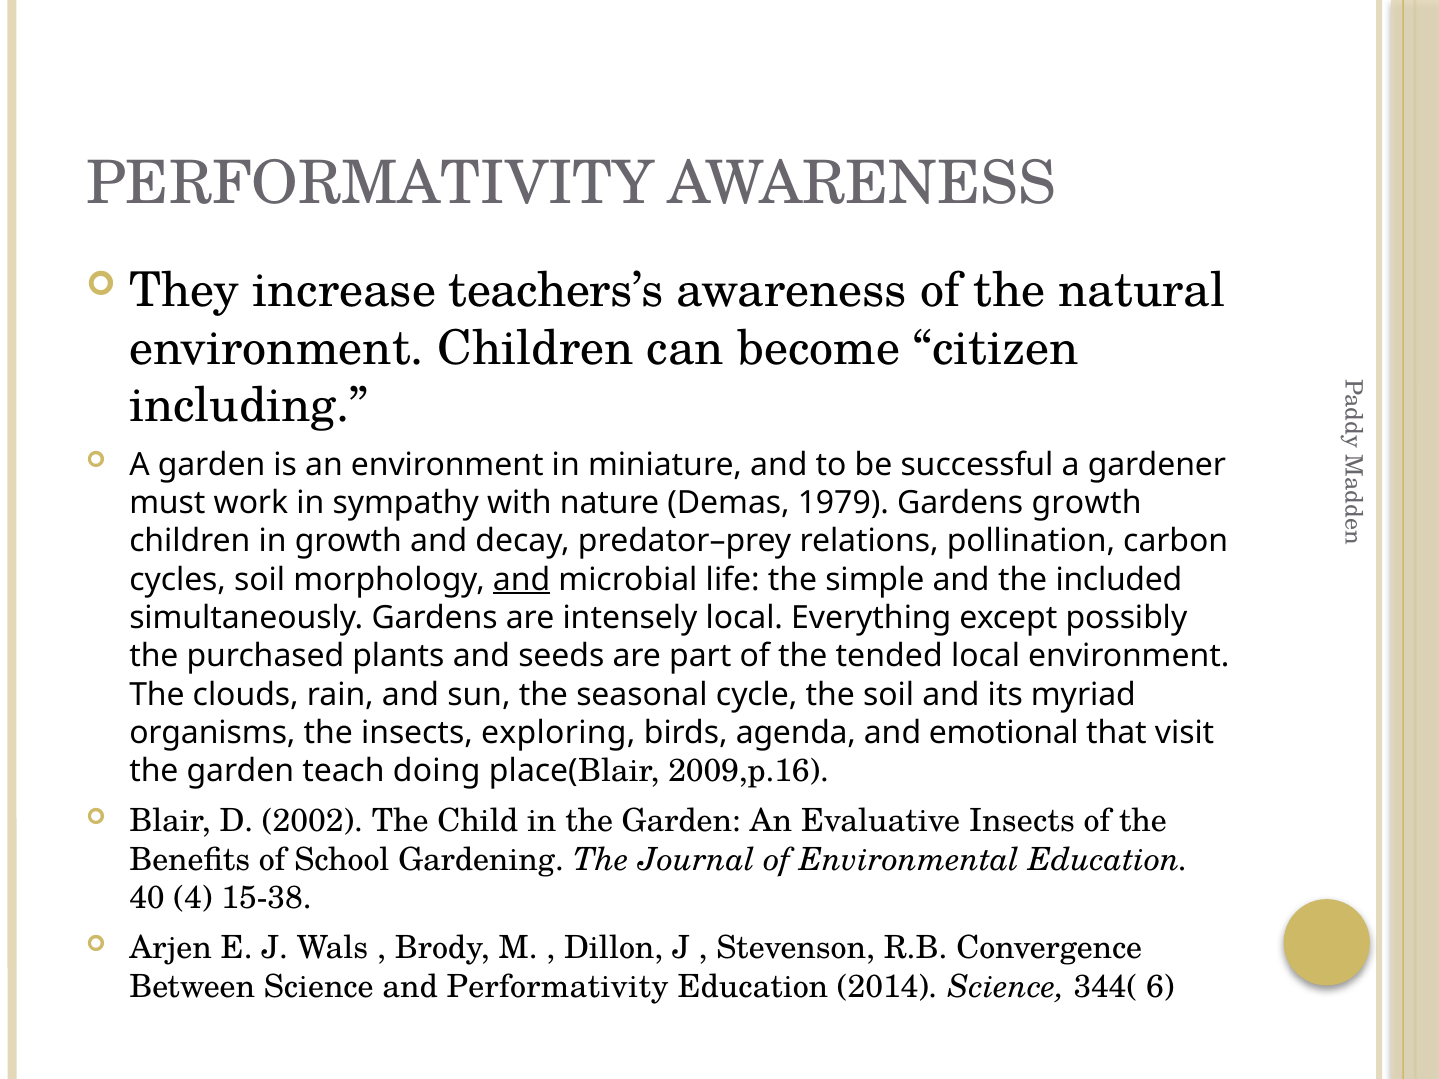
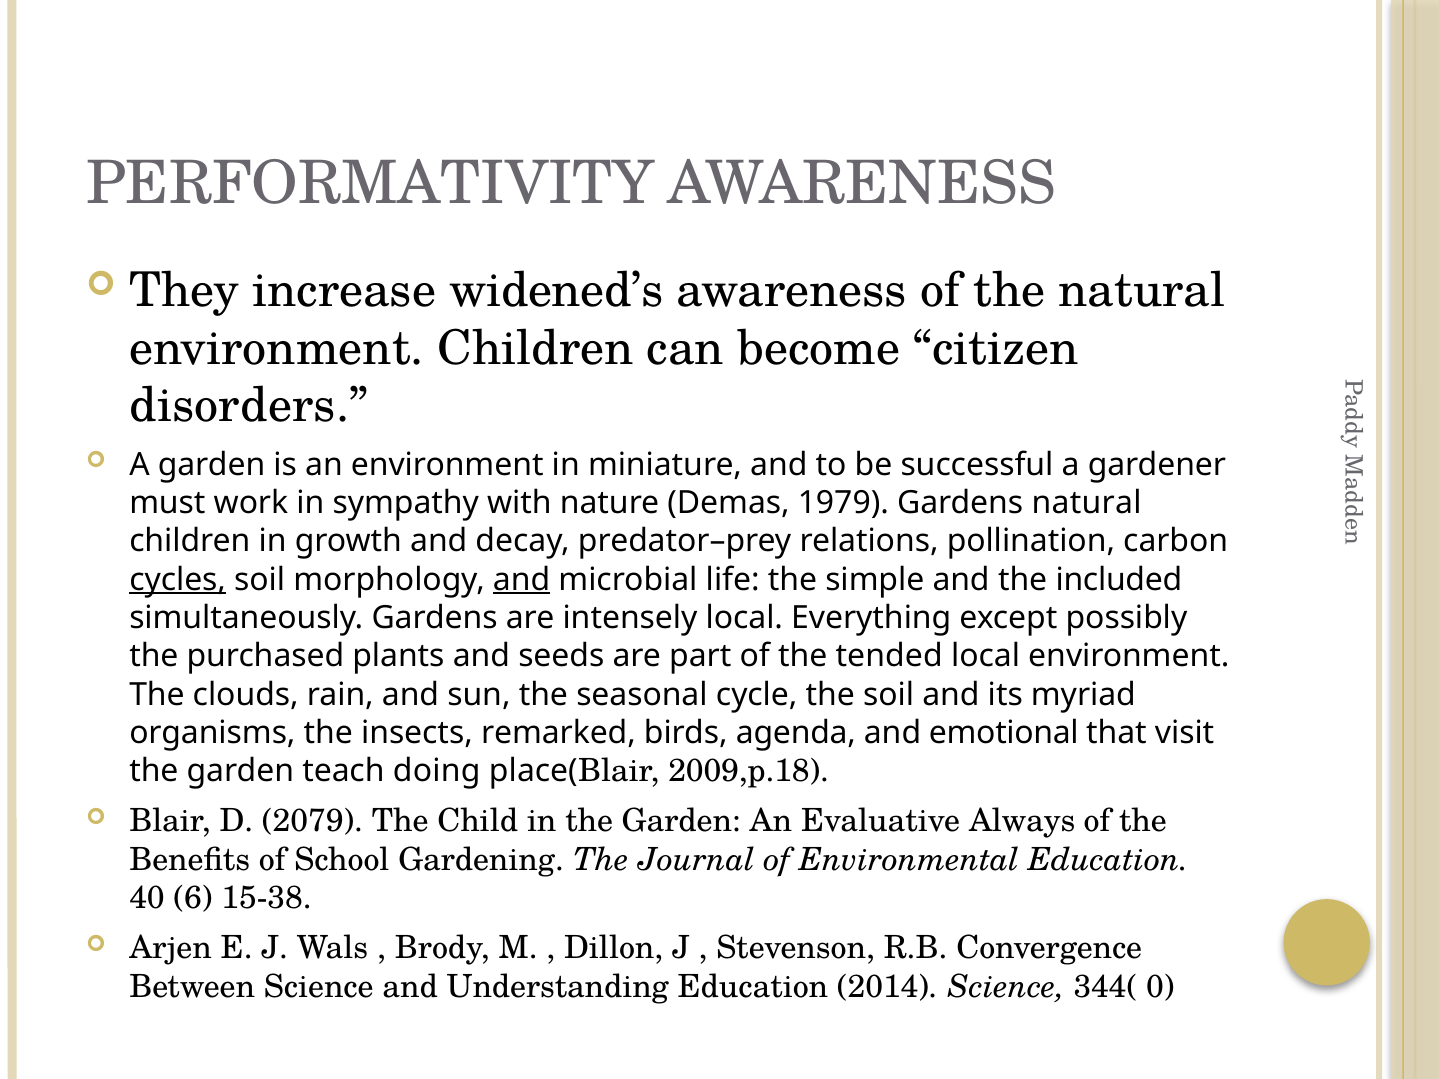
teachers’s: teachers’s -> widened’s
including: including -> disorders
Gardens growth: growth -> natural
cycles underline: none -> present
exploring: exploring -> remarked
2009,p.16: 2009,p.16 -> 2009,p.18
2002: 2002 -> 2079
Evaluative Insects: Insects -> Always
4: 4 -> 6
and Performativity: Performativity -> Understanding
6: 6 -> 0
